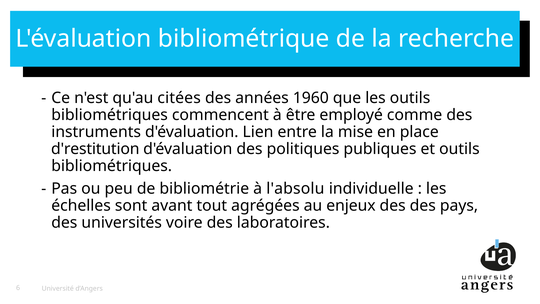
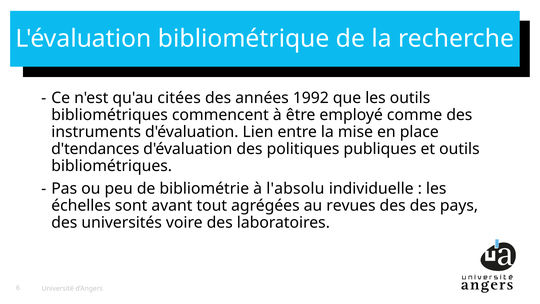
1960: 1960 -> 1992
d'restitution: d'restitution -> d'tendances
enjeux: enjeux -> revues
